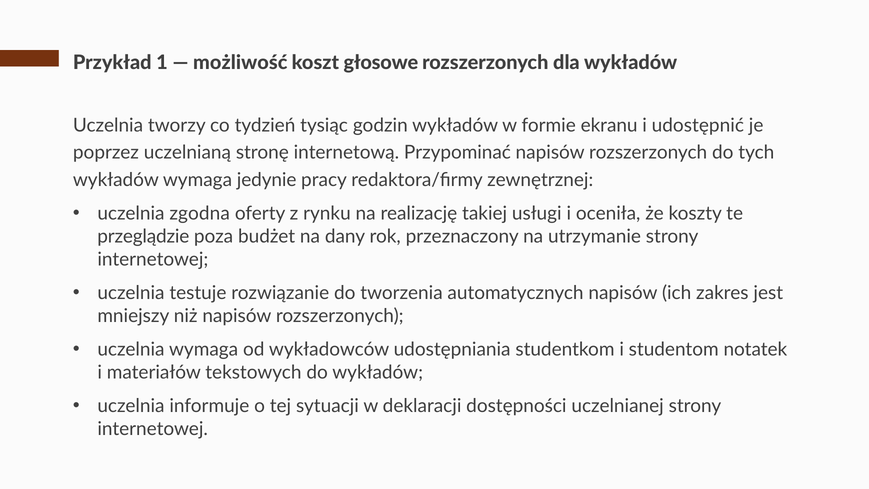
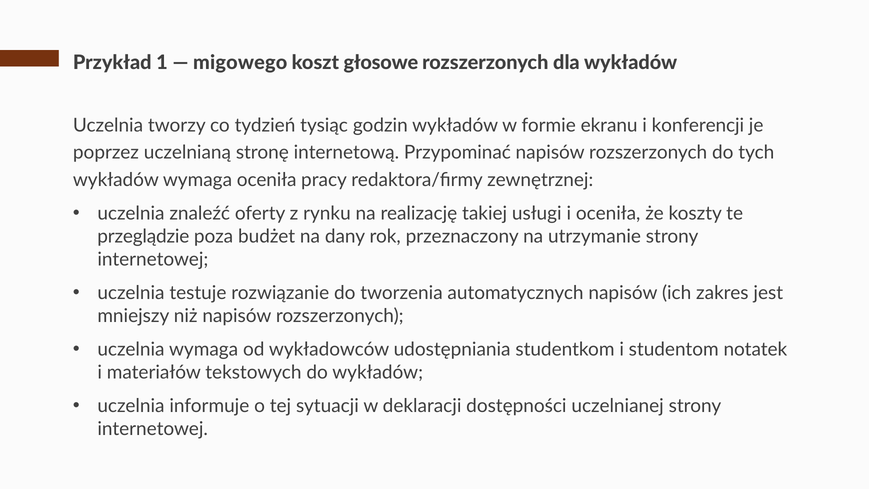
możliwość: możliwość -> migowego
udostępnić: udostępnić -> konferencji
wymaga jedynie: jedynie -> oceniła
zgodna: zgodna -> znaleźć
